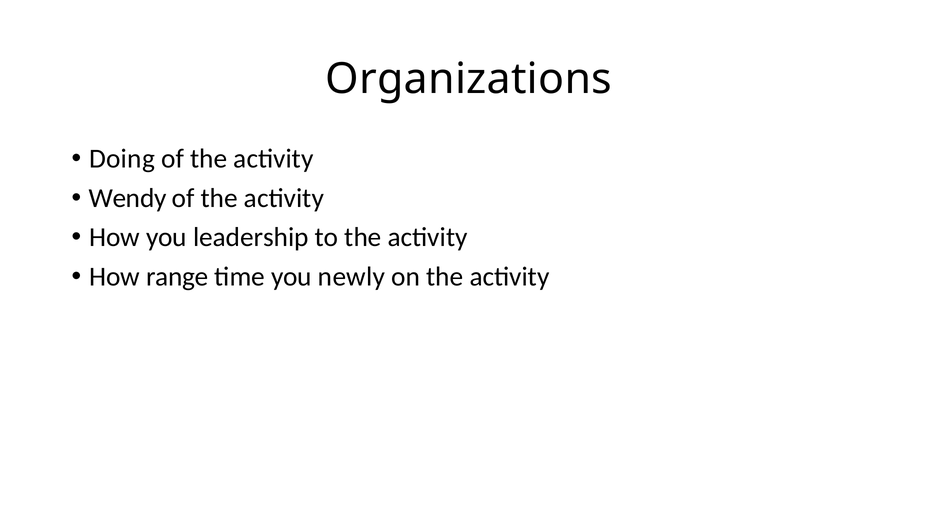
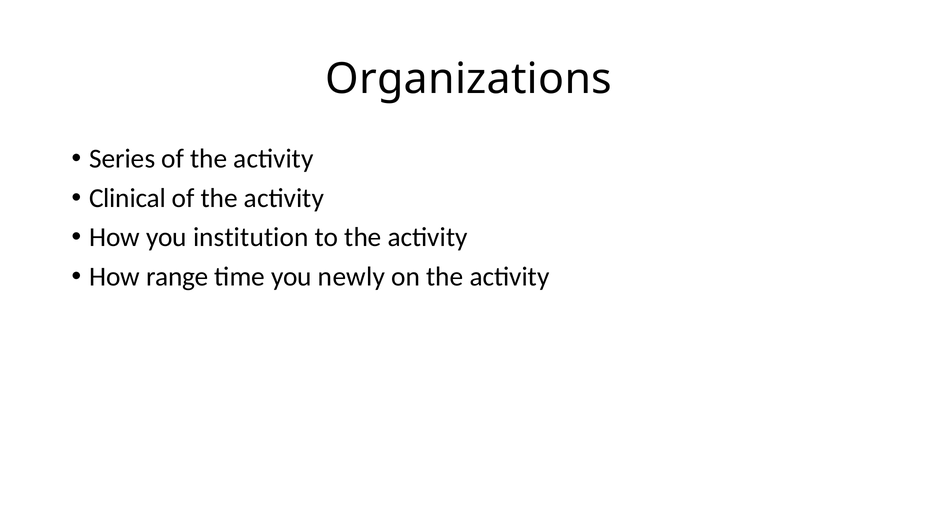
Doing: Doing -> Series
Wendy: Wendy -> Clinical
leadership: leadership -> institution
